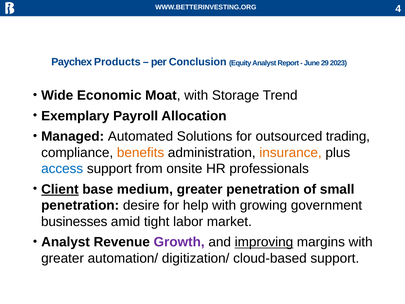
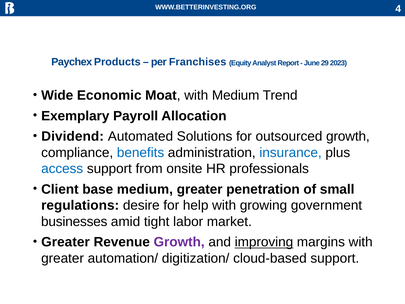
Conclusion: Conclusion -> Franchises
with Storage: Storage -> Medium
Managed: Managed -> Dividend
outsourced trading: trading -> growth
benefits colour: orange -> blue
insurance colour: orange -> blue
Client underline: present -> none
penetration at (80, 205): penetration -> regulations
Analyst at (66, 242): Analyst -> Greater
